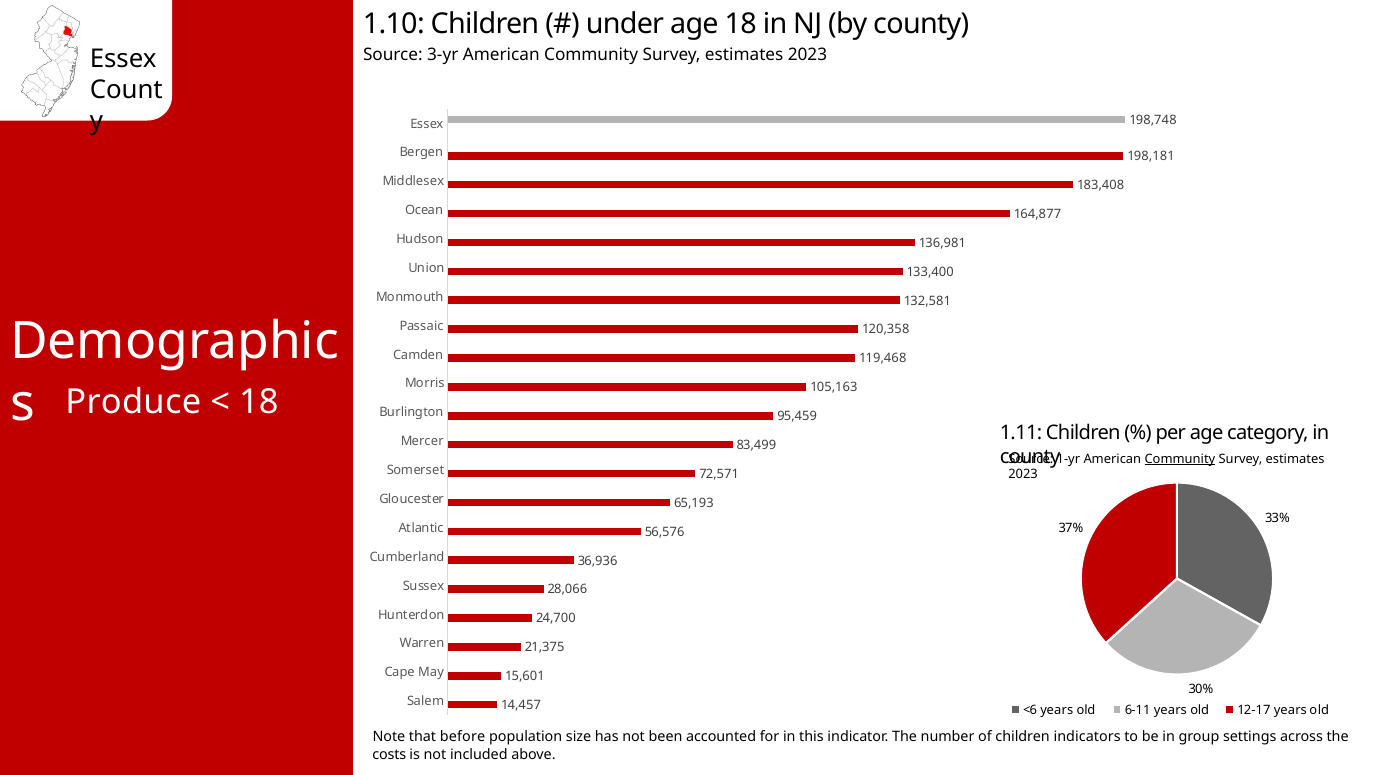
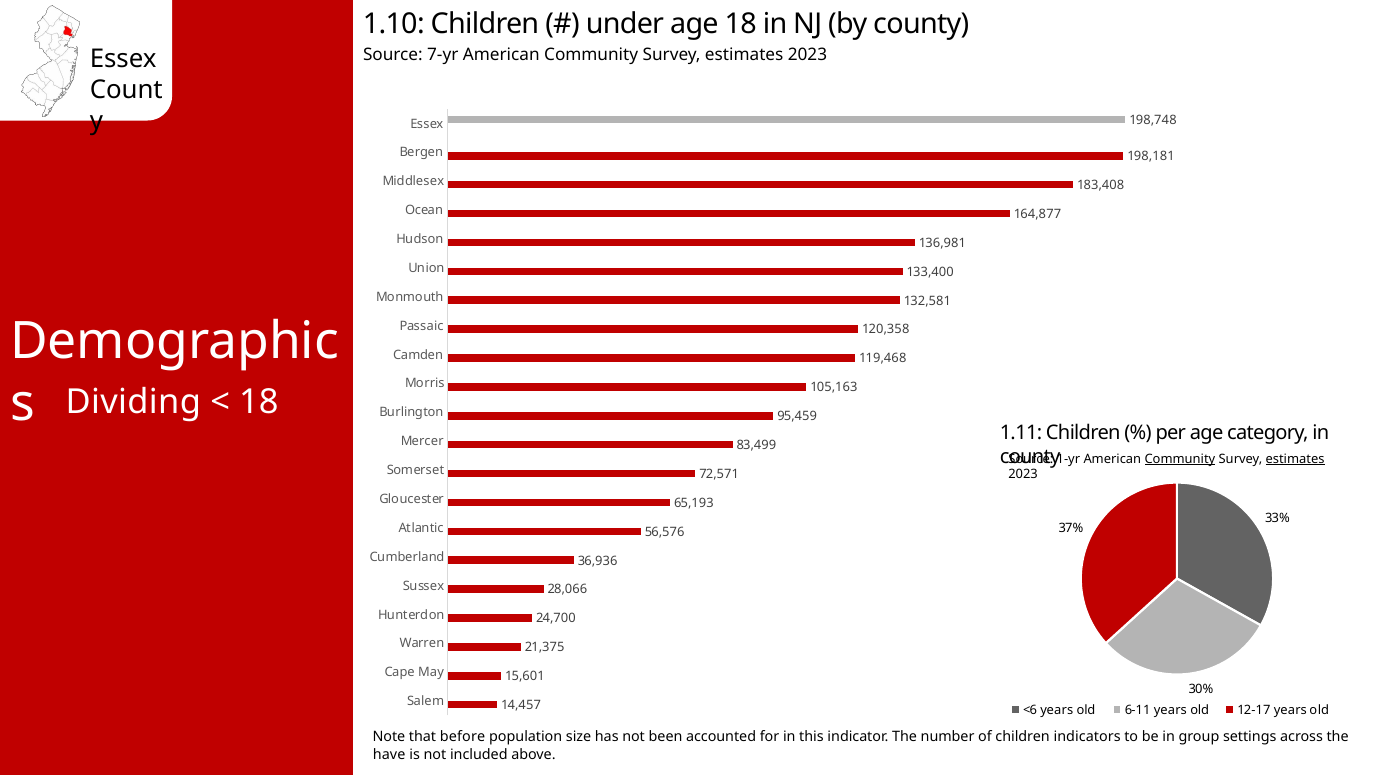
3-yr: 3-yr -> 7-yr
Produce: Produce -> Dividing
estimates at (1295, 459) underline: none -> present
costs: costs -> have
